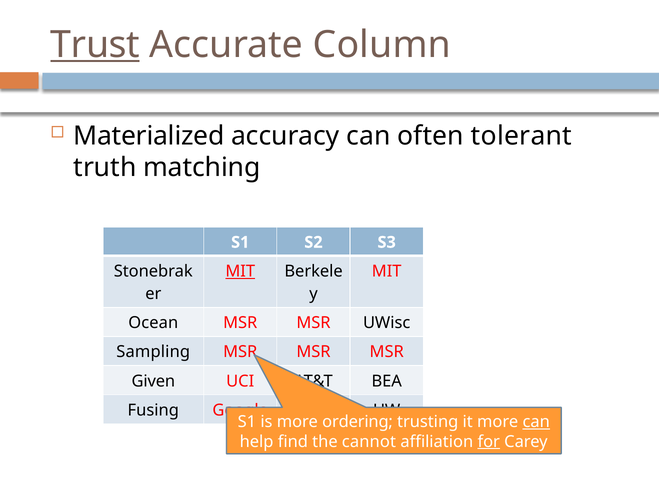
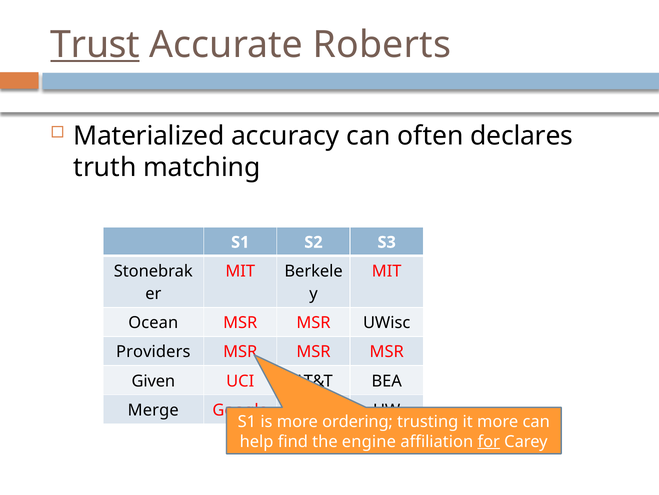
Column: Column -> Roberts
tolerant: tolerant -> declares
MIT at (240, 271) underline: present -> none
Sampling: Sampling -> Providers
Fusing: Fusing -> Merge
can at (536, 421) underline: present -> none
cannot: cannot -> engine
